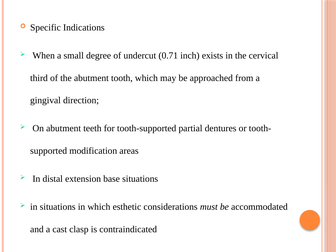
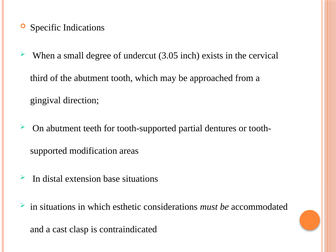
0.71: 0.71 -> 3.05
